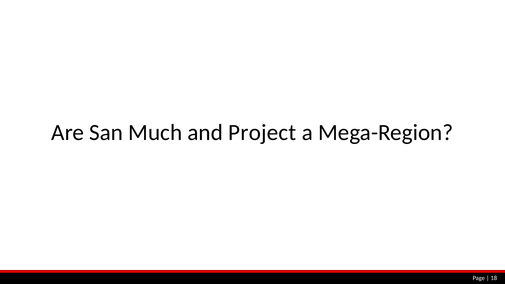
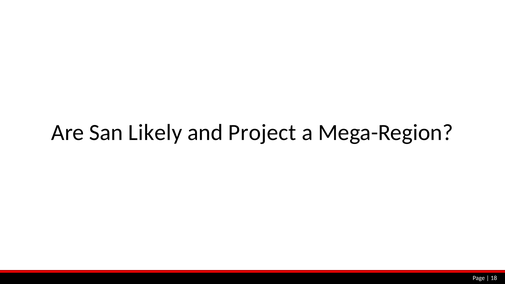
Much: Much -> Likely
